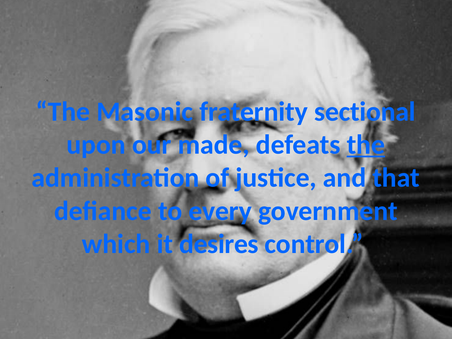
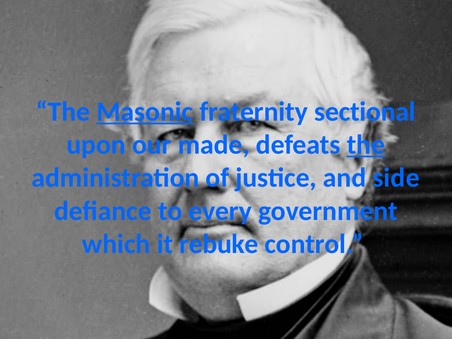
Masonic underline: none -> present
that: that -> side
desires: desires -> rebuke
